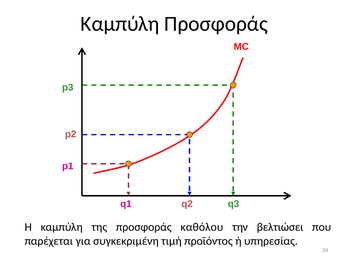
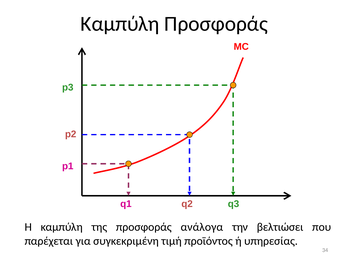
καθόλου: καθόλου -> ανάλογα
